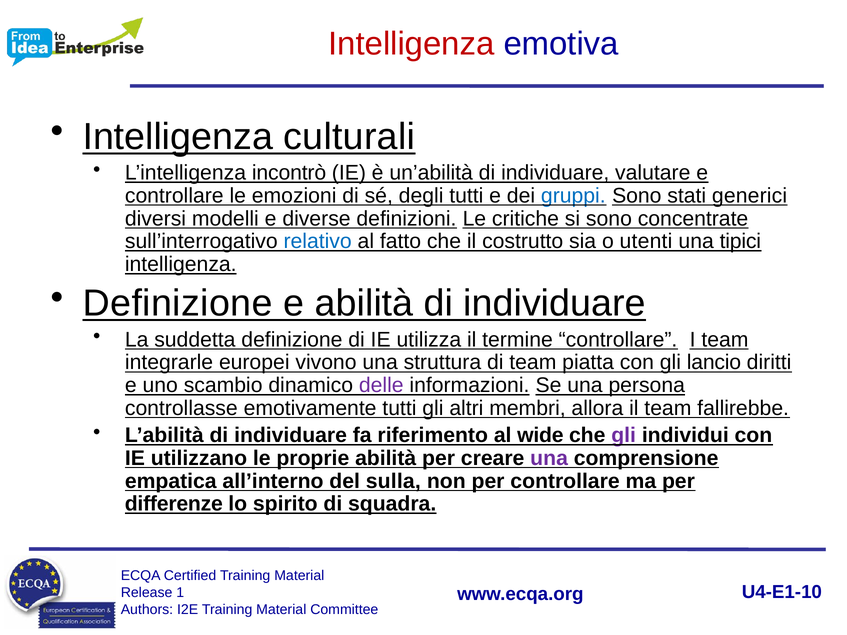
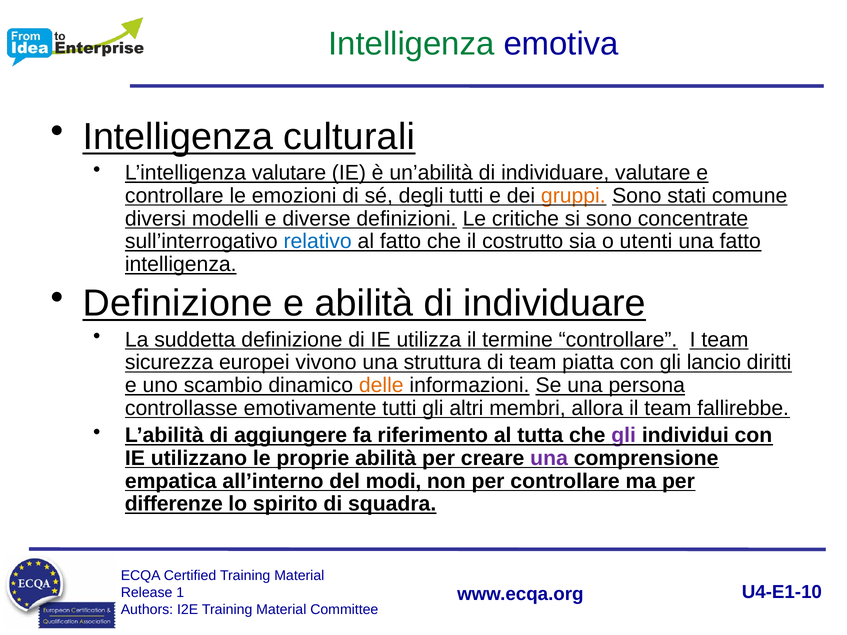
Intelligenza at (411, 44) colour: red -> green
L’intelligenza incontrò: incontrò -> valutare
gruppi colour: blue -> orange
generici: generici -> comune
una tipici: tipici -> fatto
integrarle: integrarle -> sicurezza
delle colour: purple -> orange
L’abilità di individuare: individuare -> aggiungere
wide: wide -> tutta
sulla: sulla -> modi
